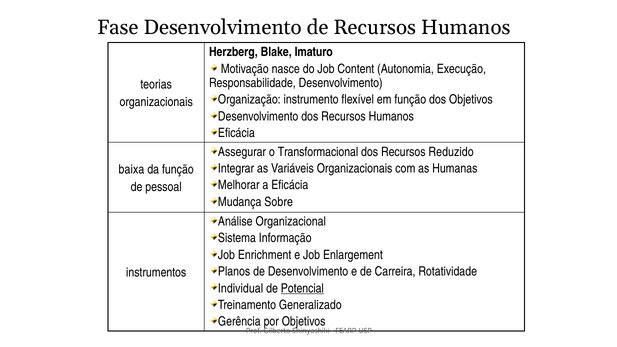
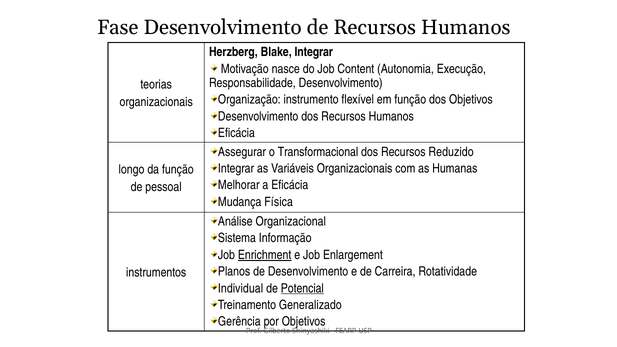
Blake Imaturo: Imaturo -> Integrar
baixa: baixa -> longo
Sobre: Sobre -> Física
Enrichment underline: none -> present
